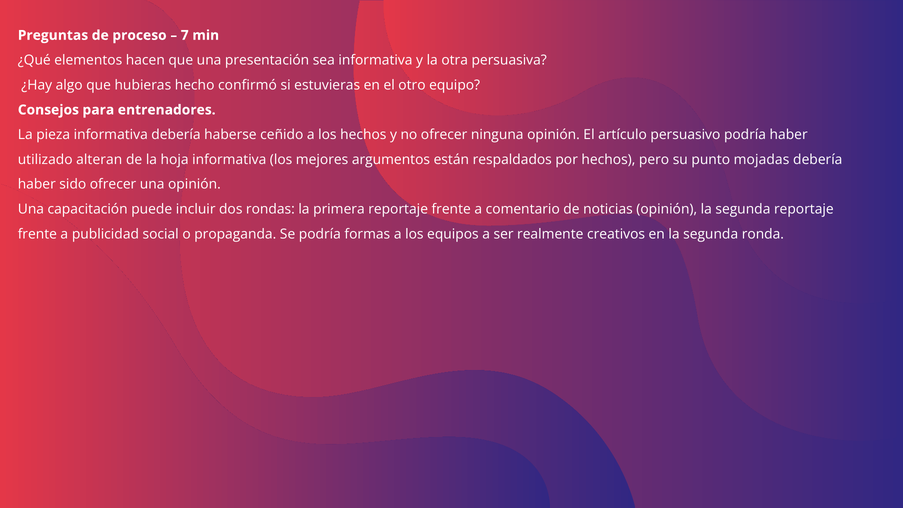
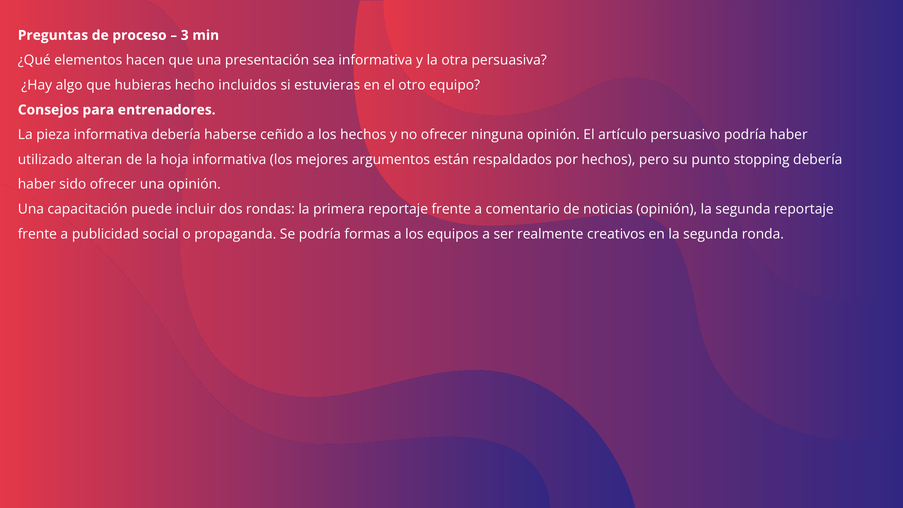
7: 7 -> 3
confirmó: confirmó -> incluidos
mojadas: mojadas -> stopping
